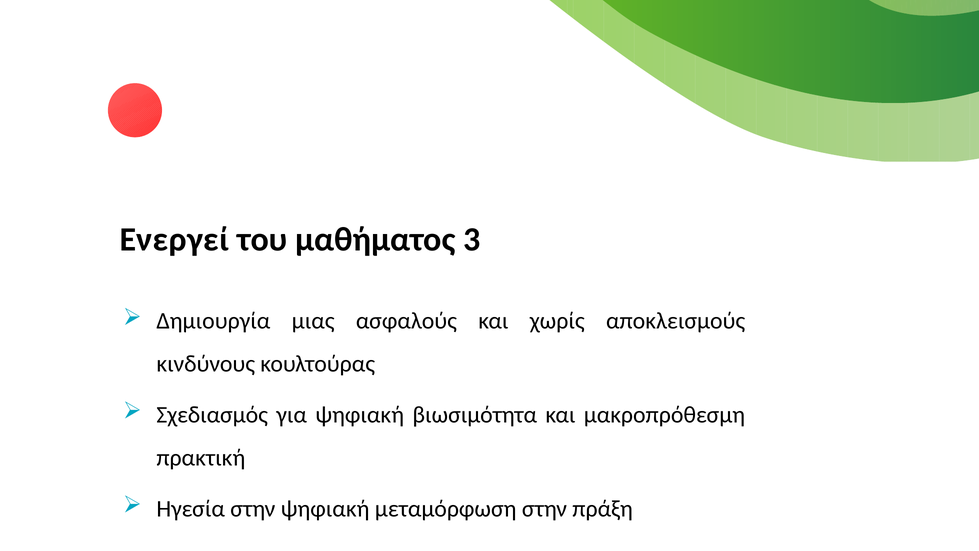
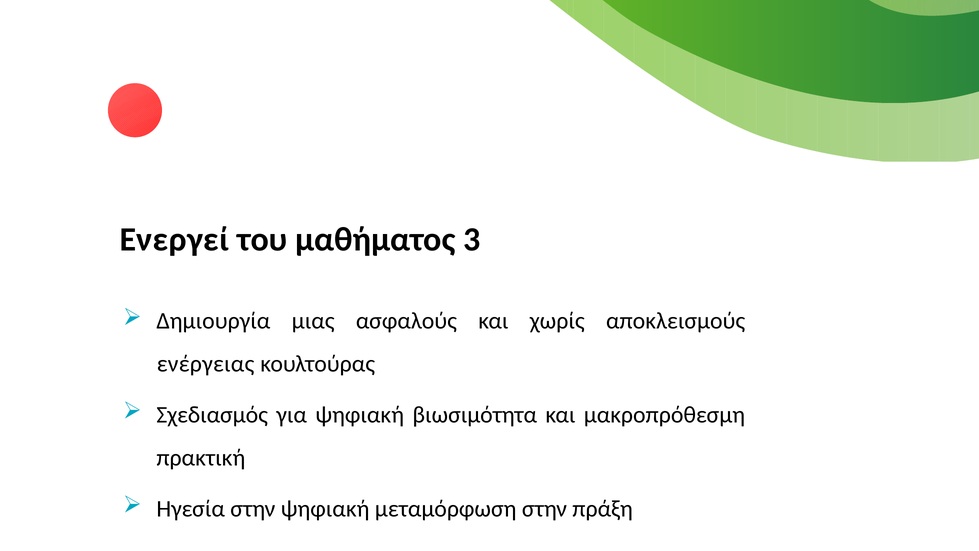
κινδύνους: κινδύνους -> ενέργειας
